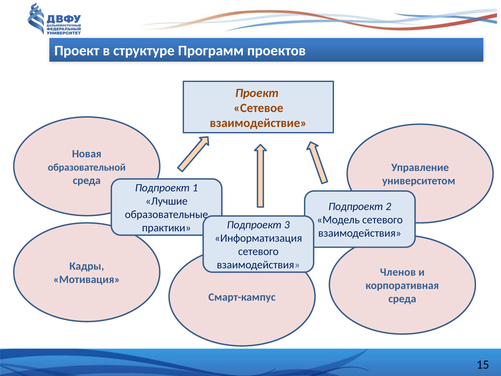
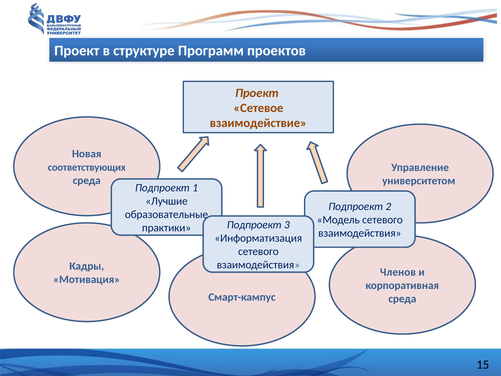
образовательной: образовательной -> соответствующих
